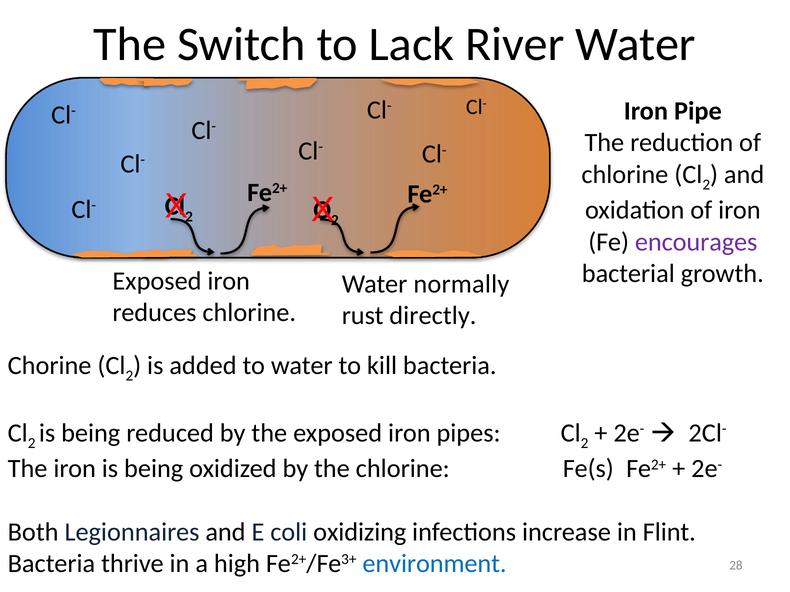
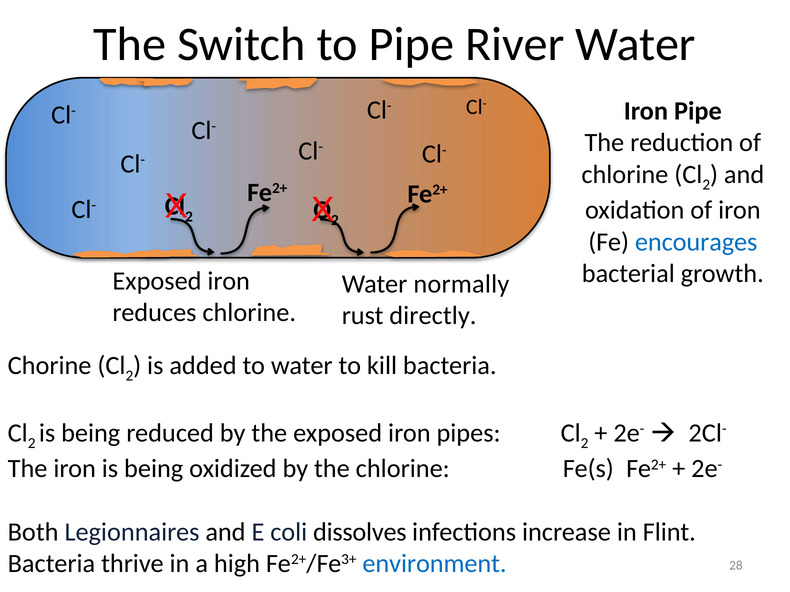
to Lack: Lack -> Pipe
encourages colour: purple -> blue
oxidizing: oxidizing -> dissolves
